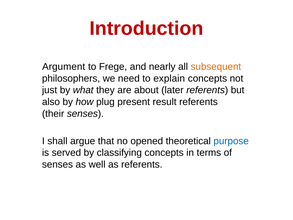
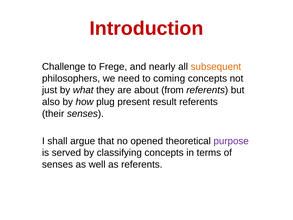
Argument: Argument -> Challenge
explain: explain -> coming
later: later -> from
purpose colour: blue -> purple
